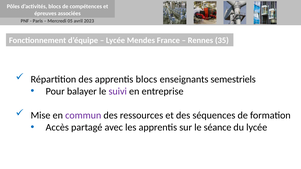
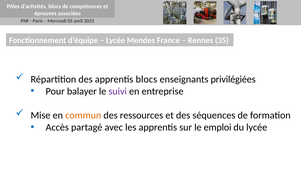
semestriels: semestriels -> privilégiées
commun colour: purple -> orange
séance: séance -> emploi
